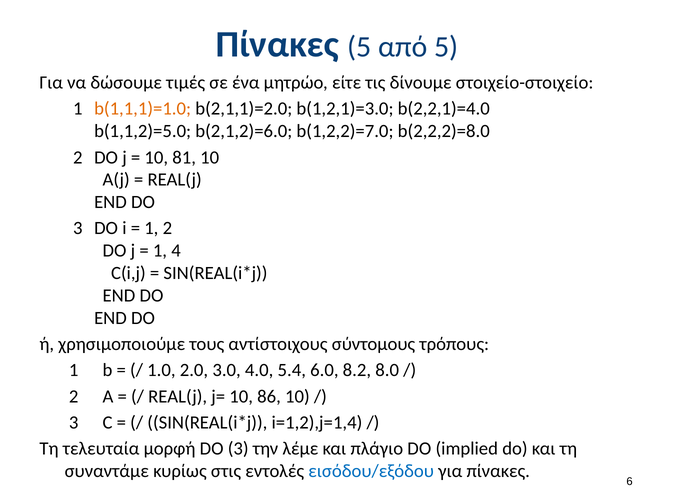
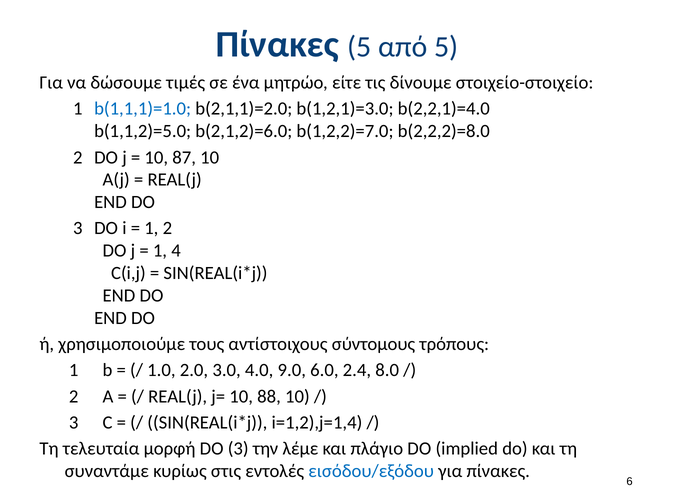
b(1,1,1)=1.0 colour: orange -> blue
81: 81 -> 87
5.4: 5.4 -> 9.0
8.2: 8.2 -> 2.4
86: 86 -> 88
